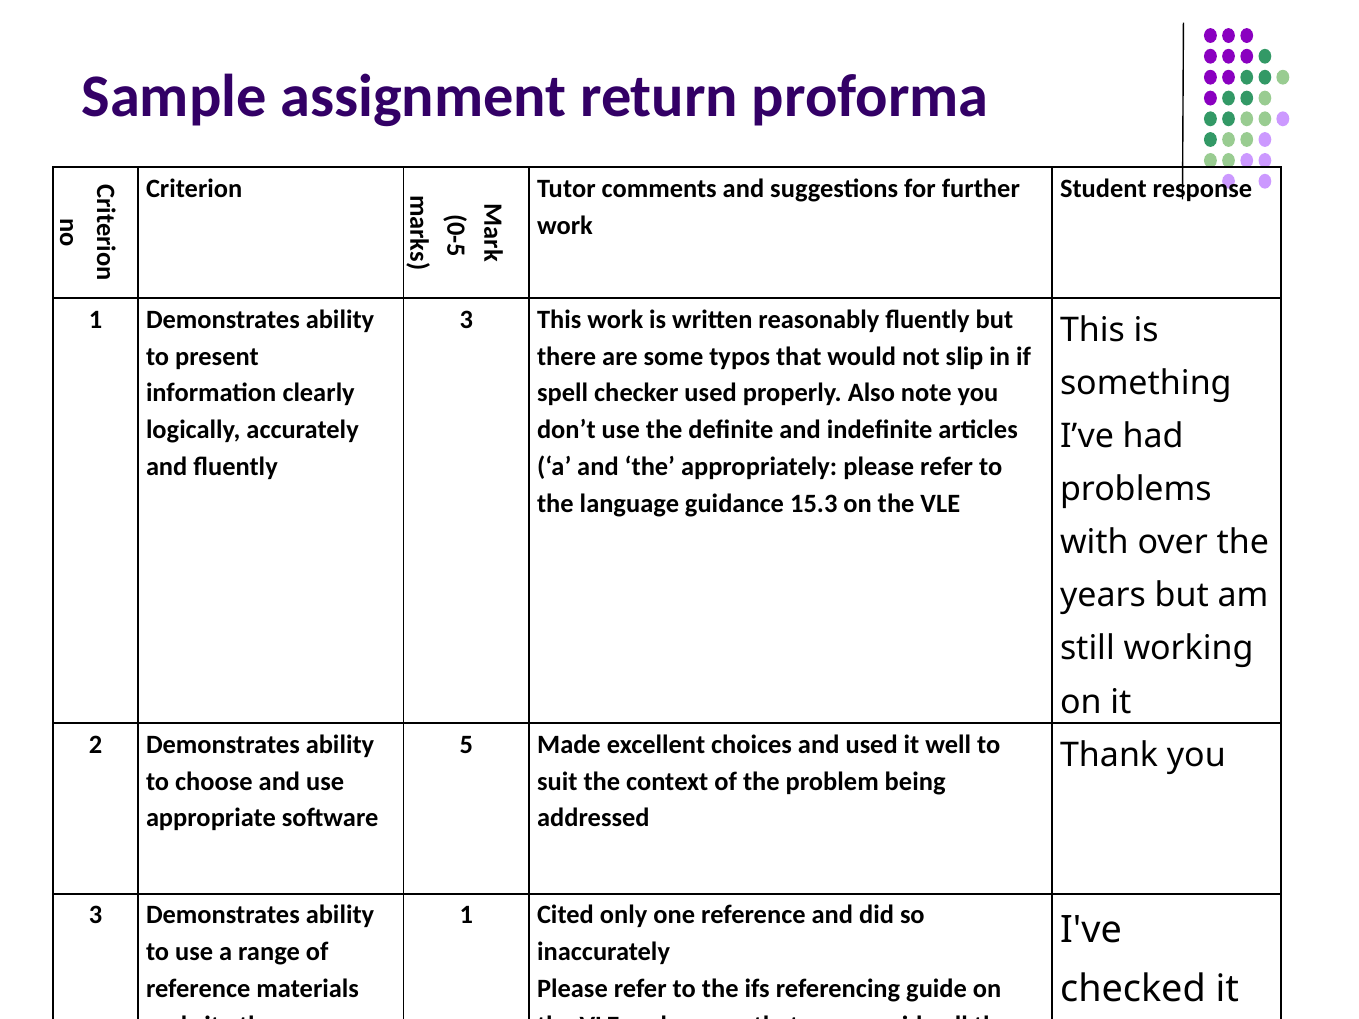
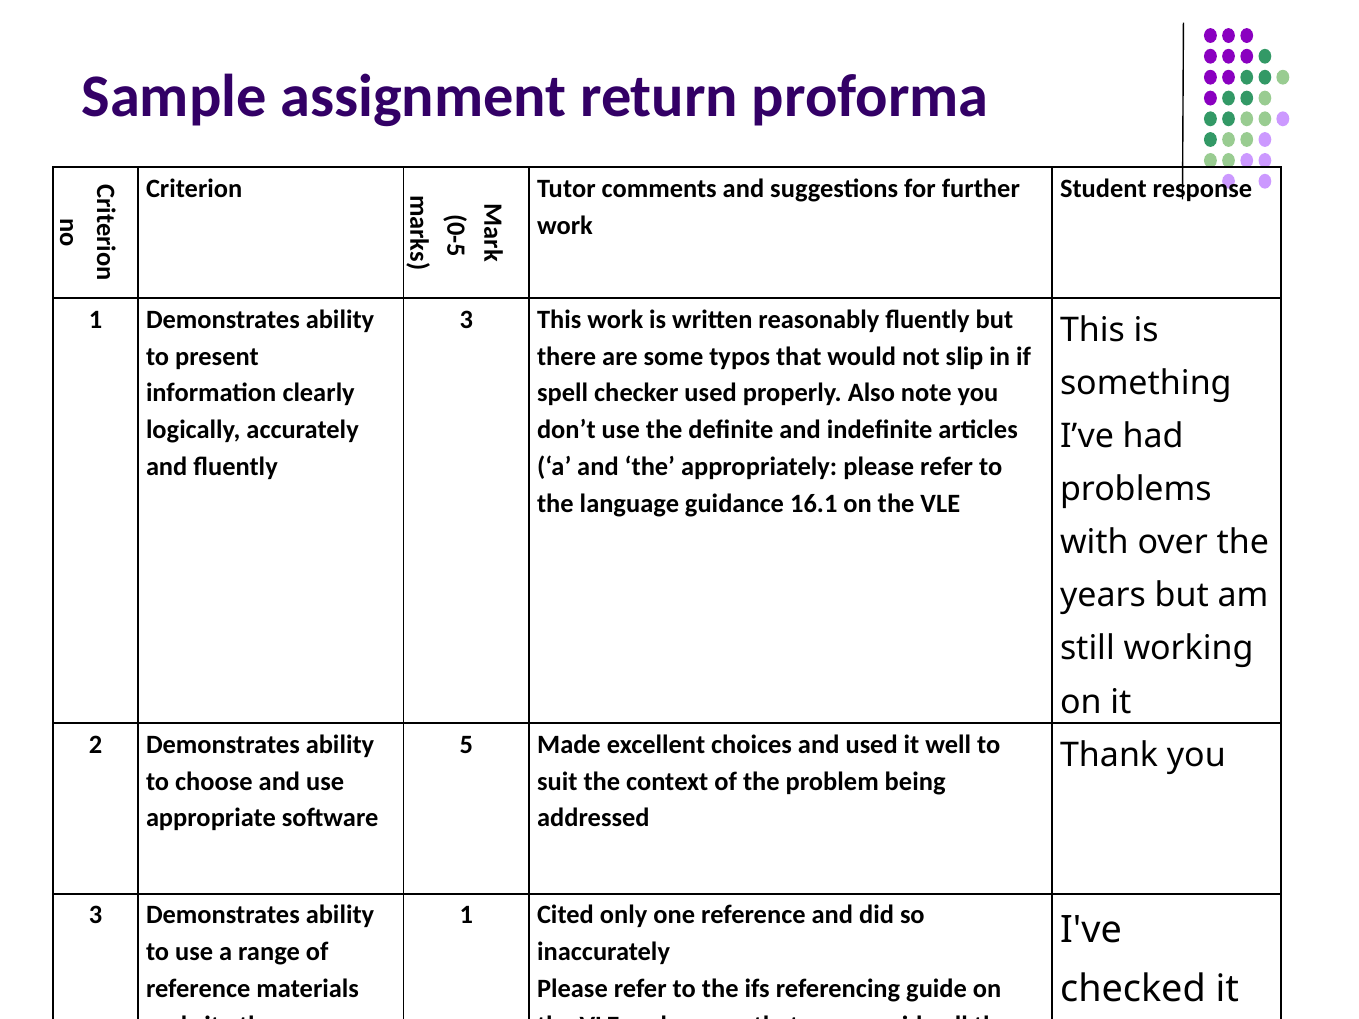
15.3: 15.3 -> 16.1
